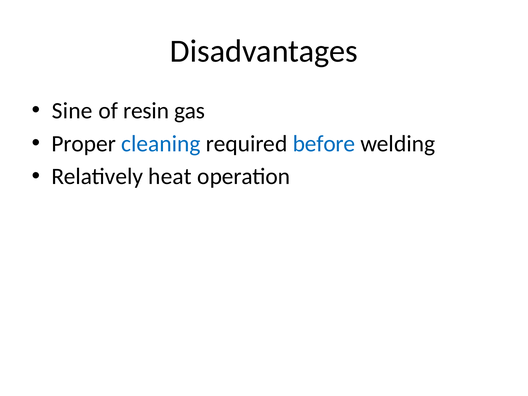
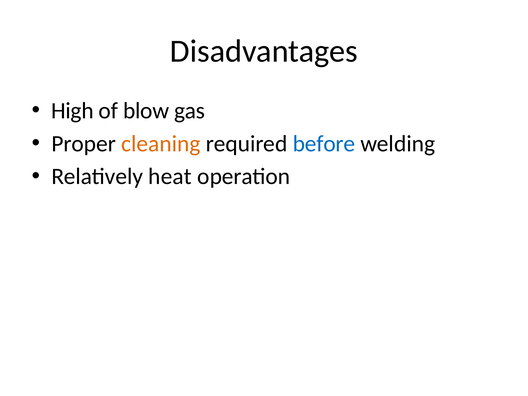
Sine: Sine -> High
resin: resin -> blow
cleaning colour: blue -> orange
